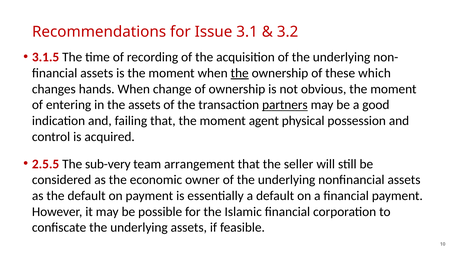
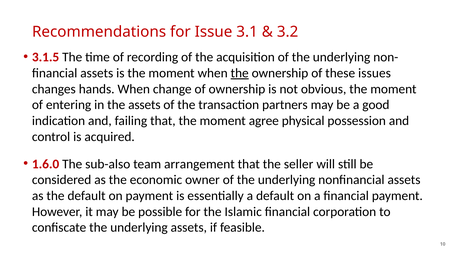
which: which -> issues
partners underline: present -> none
agent: agent -> agree
2.5.5: 2.5.5 -> 1.6.0
sub-very: sub-very -> sub-also
